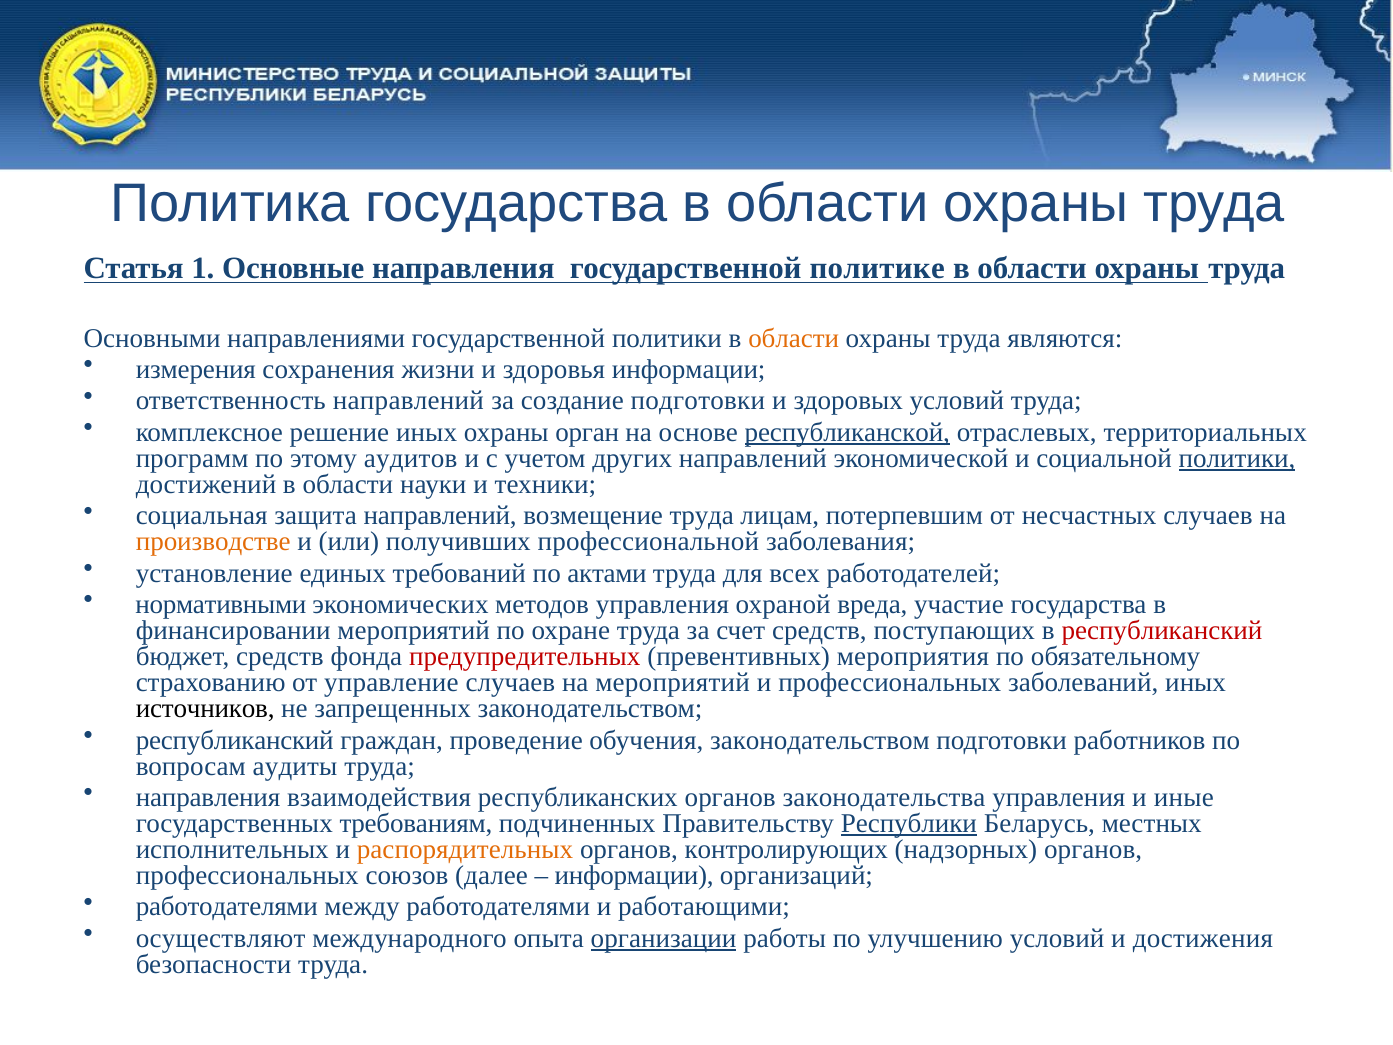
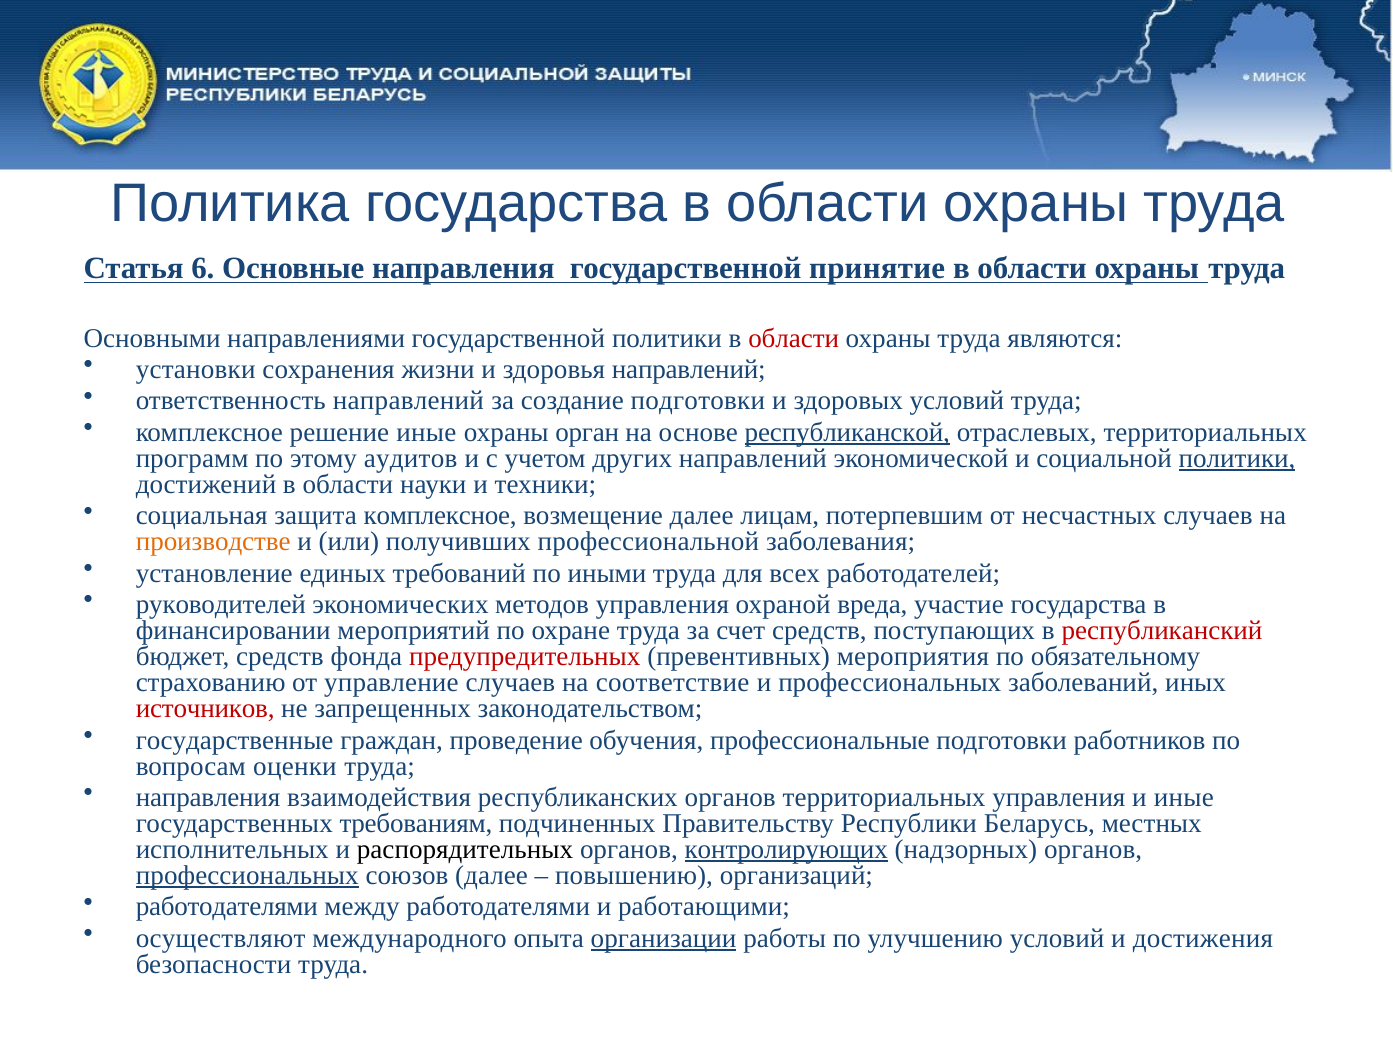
1: 1 -> 6
политике: политике -> принятие
области at (794, 338) colour: orange -> red
измерения: измерения -> установки
здоровья информации: информации -> направлений
решение иных: иных -> иные
защита направлений: направлений -> комплексное
возмещение труда: труда -> далее
актами: актами -> иными
нормативными: нормативными -> руководителей
на мероприятий: мероприятий -> соответствие
источников colour: black -> red
республиканский at (235, 740): республиканский -> государственные
обучения законодательством: законодательством -> профессиональные
аудиты: аудиты -> оценки
органов законодательства: законодательства -> территориальных
Республики underline: present -> none
распорядительных colour: orange -> black
контролирующих underline: none -> present
профессиональных at (247, 875) underline: none -> present
информации at (634, 875): информации -> повышению
